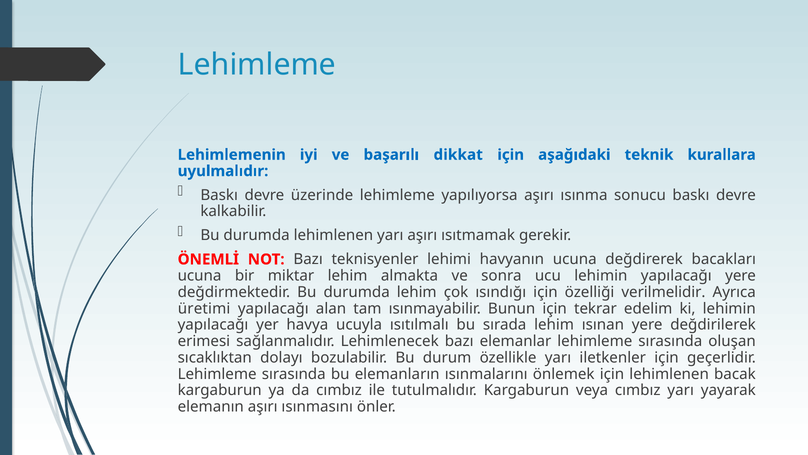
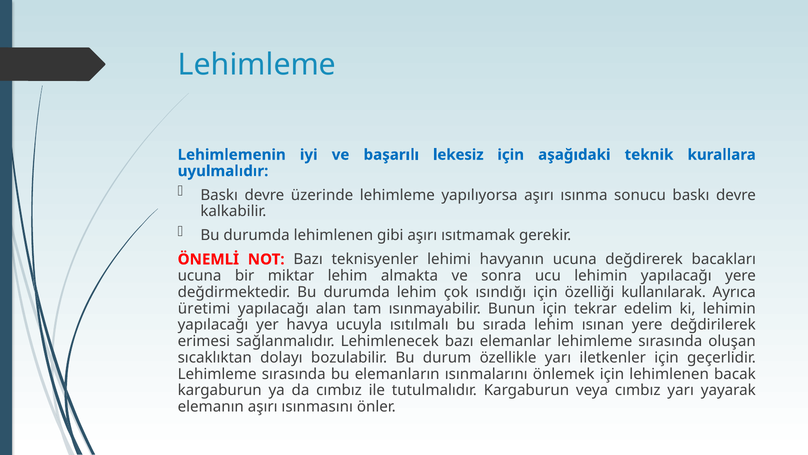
dikkat: dikkat -> lekesiz
lehimlenen yarı: yarı -> gibi
verilmelidir: verilmelidir -> kullanılarak
